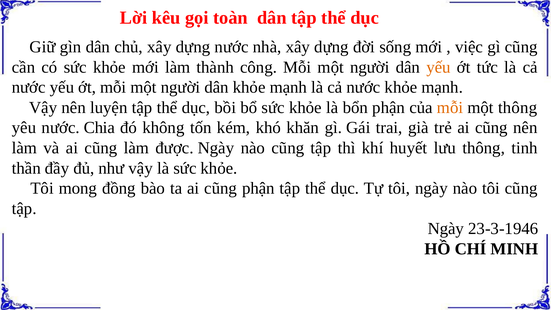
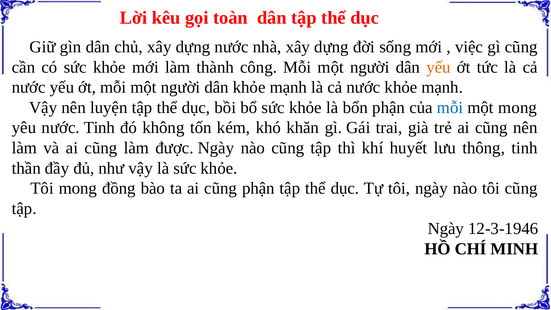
mỗi at (450, 108) colour: orange -> blue
một thông: thông -> mong
nước Chia: Chia -> Tinh
23-3-1946: 23-3-1946 -> 12-3-1946
